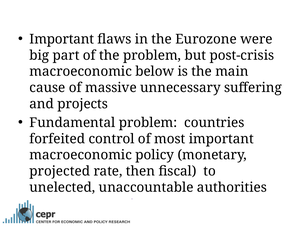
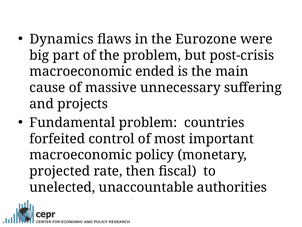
Important at (62, 39): Important -> Dynamics
below: below -> ended
